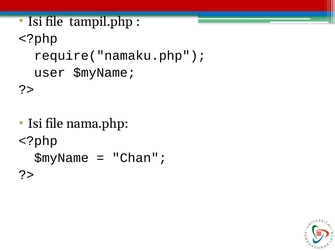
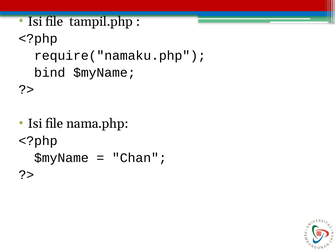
user: user -> bind
